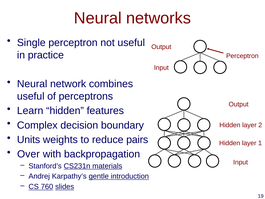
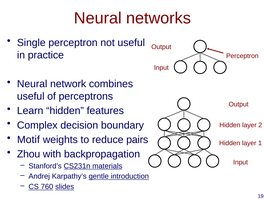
Units: Units -> Motif
Over: Over -> Zhou
